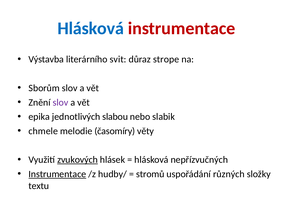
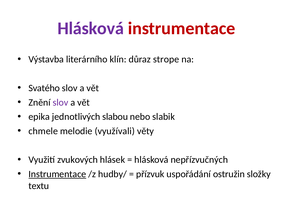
Hlásková at (91, 28) colour: blue -> purple
svit: svit -> klín
Sborům: Sborům -> Svatého
časomíry: časomíry -> využívali
zvukových underline: present -> none
stromů: stromů -> přízvuk
různých: různých -> ostružin
